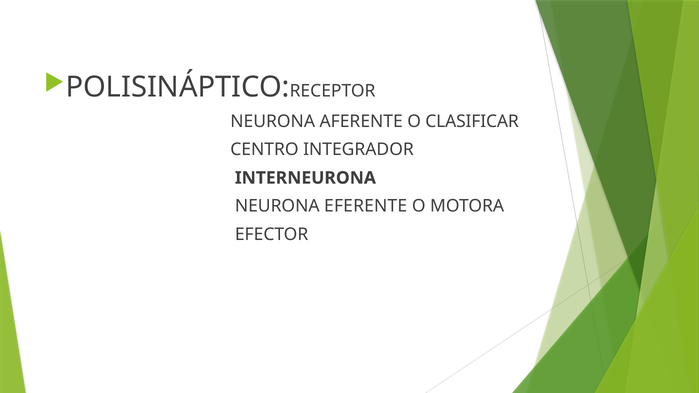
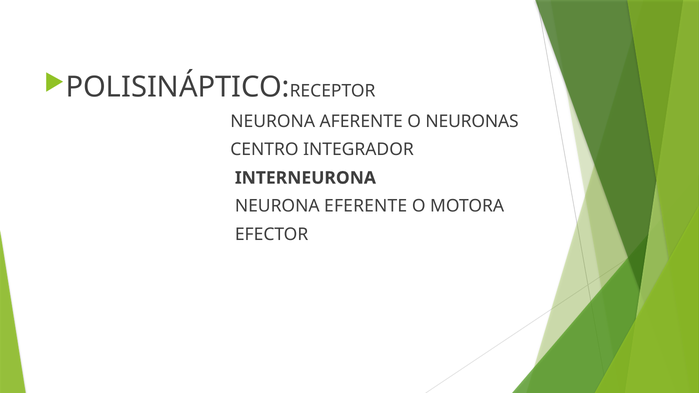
CLASIFICAR: CLASIFICAR -> NEURONAS
